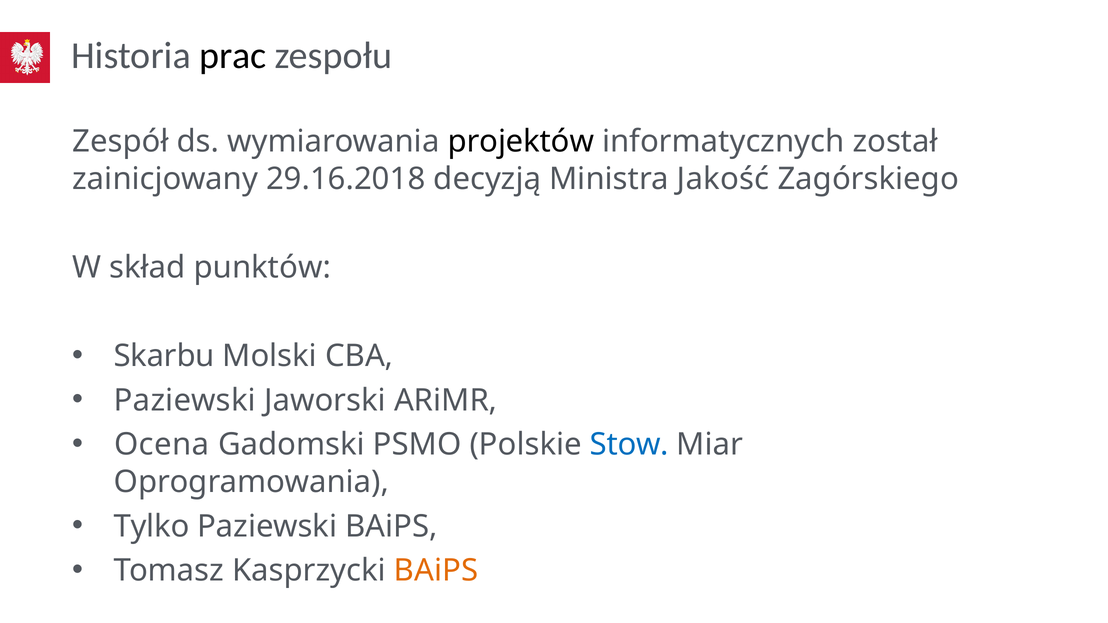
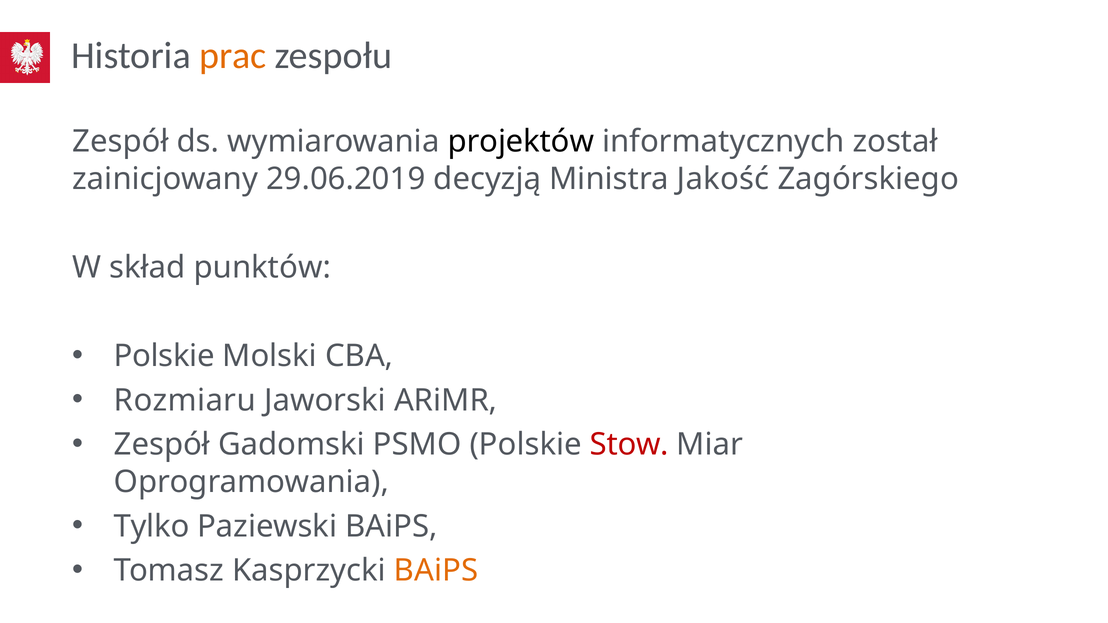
prac colour: black -> orange
29.16.2018: 29.16.2018 -> 29.06.2019
Skarbu at (164, 356): Skarbu -> Polskie
Paziewski at (185, 401): Paziewski -> Rozmiaru
Ocena at (162, 445): Ocena -> Zespół
Stow colour: blue -> red
